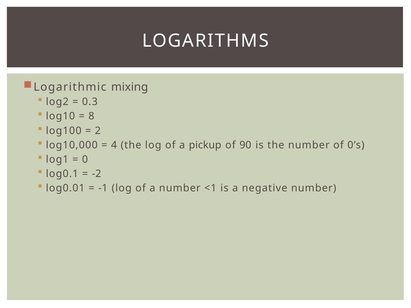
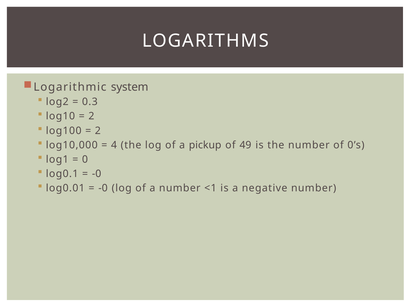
mixing: mixing -> system
8 at (91, 116): 8 -> 2
90: 90 -> 49
-2 at (97, 174): -2 -> -0
-1 at (103, 188): -1 -> -0
